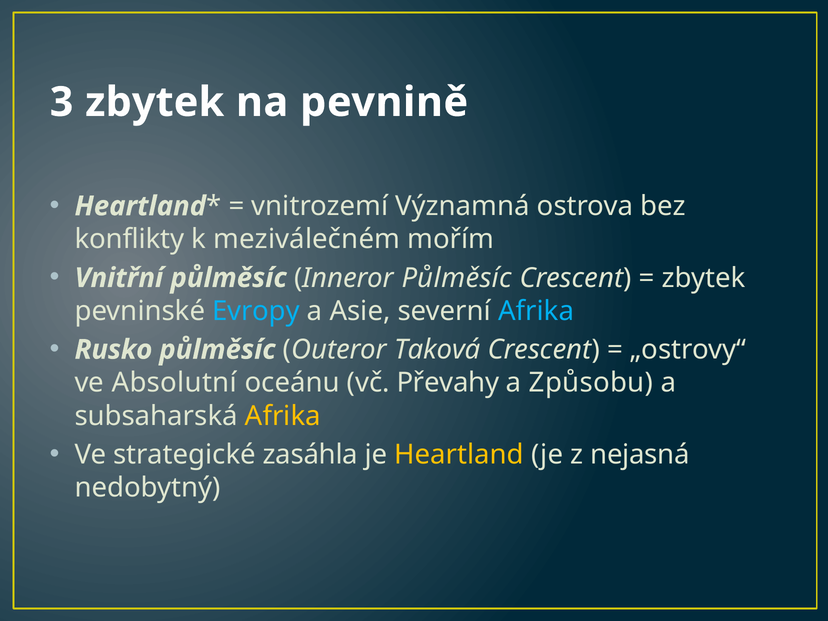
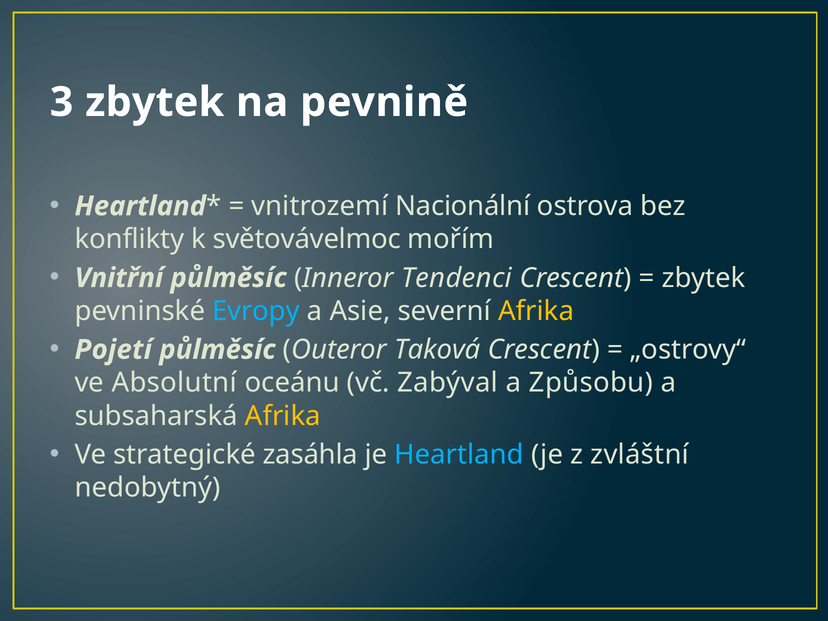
Významná: Významná -> Nacionální
meziválečném: meziválečném -> světovávelmoc
Inneror Půlměsíc: Půlměsíc -> Tendenci
Afrika at (536, 311) colour: light blue -> yellow
Rusko: Rusko -> Pojetí
Převahy: Převahy -> Zabýval
Heartland at (459, 455) colour: yellow -> light blue
nejasná: nejasná -> zvláštní
